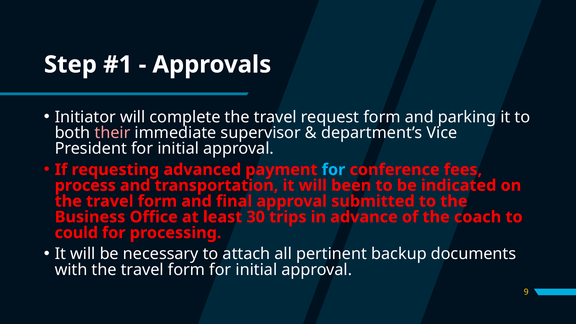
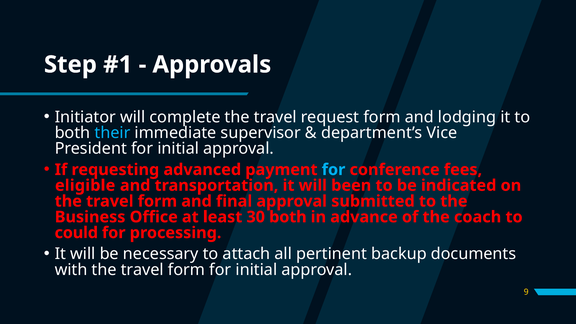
parking: parking -> lodging
their colour: pink -> light blue
process: process -> eligible
30 trips: trips -> both
